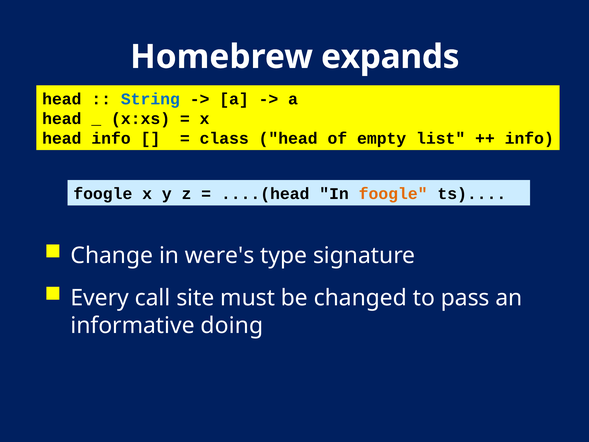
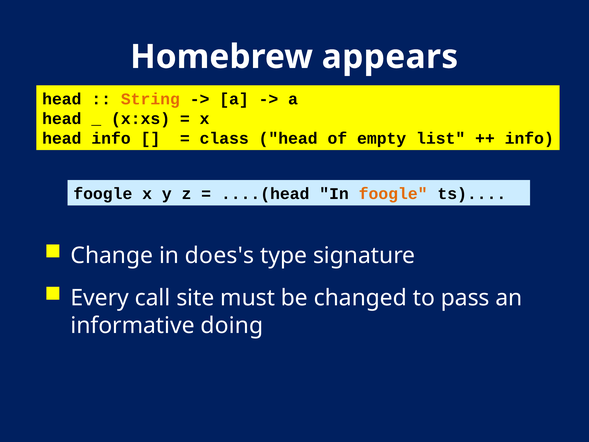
expands: expands -> appears
String colour: blue -> orange
were's: were's -> does's
